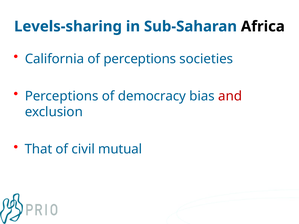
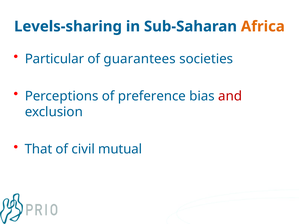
Africa colour: black -> orange
California: California -> Particular
of perceptions: perceptions -> guarantees
democracy: democracy -> preference
